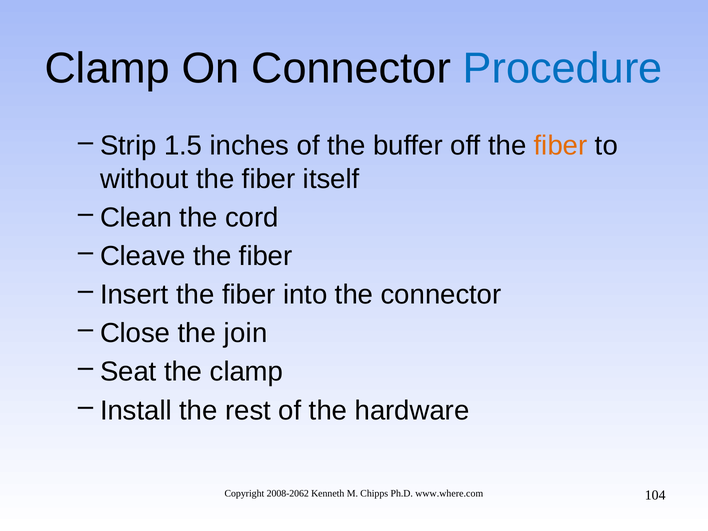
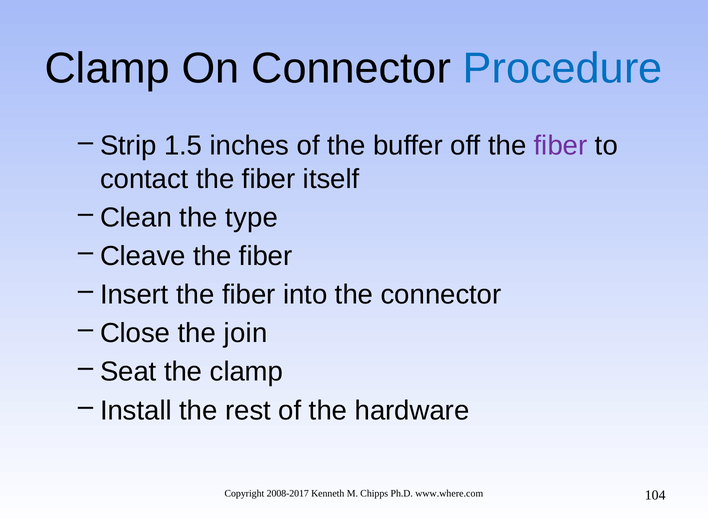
fiber at (561, 146) colour: orange -> purple
without: without -> contact
cord: cord -> type
2008-2062: 2008-2062 -> 2008-2017
